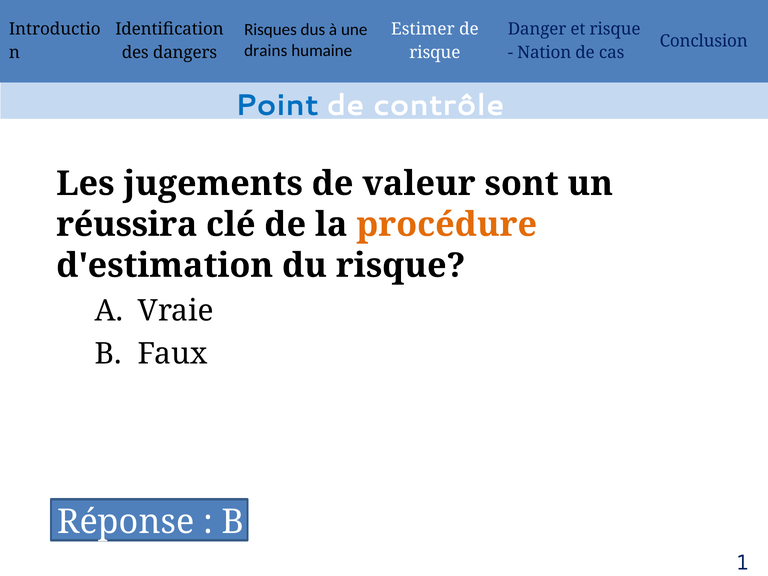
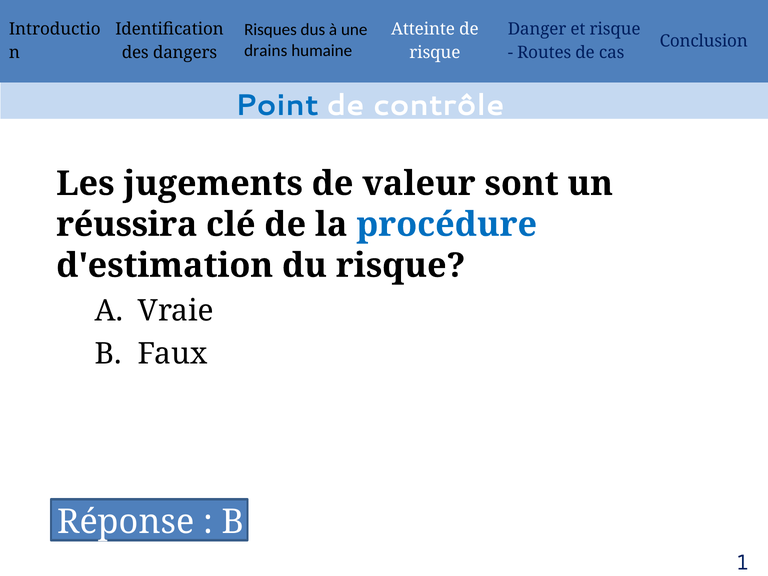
Estimer: Estimer -> Atteinte
Nation: Nation -> Routes
procédure colour: orange -> blue
